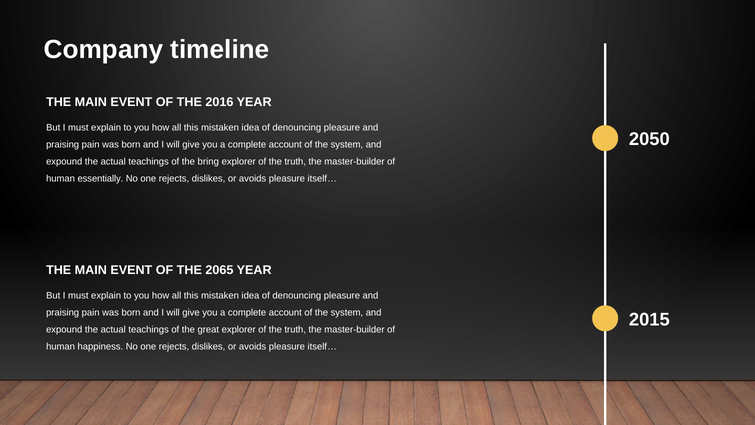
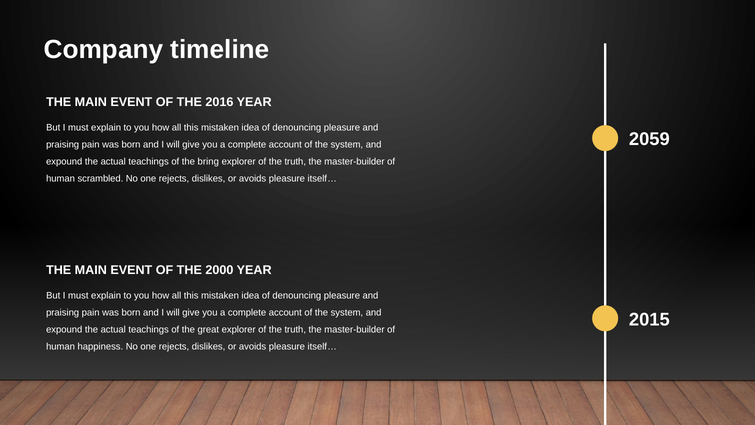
2050: 2050 -> 2059
essentially: essentially -> scrambled
2065: 2065 -> 2000
